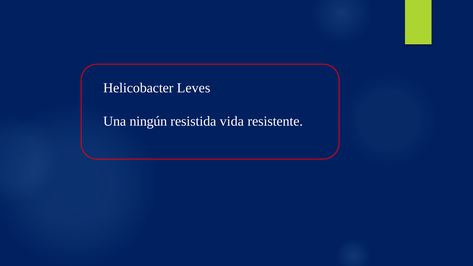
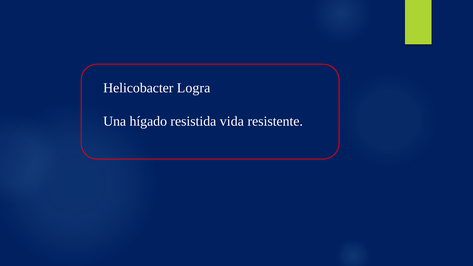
Leves: Leves -> Logra
ningún: ningún -> hígado
